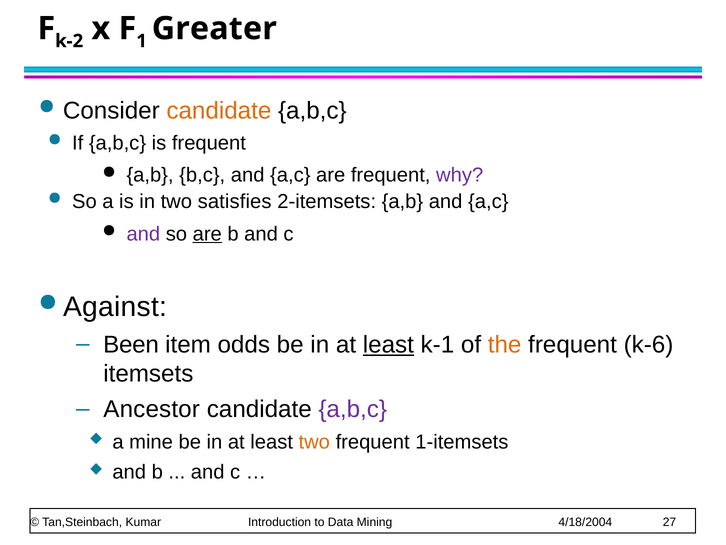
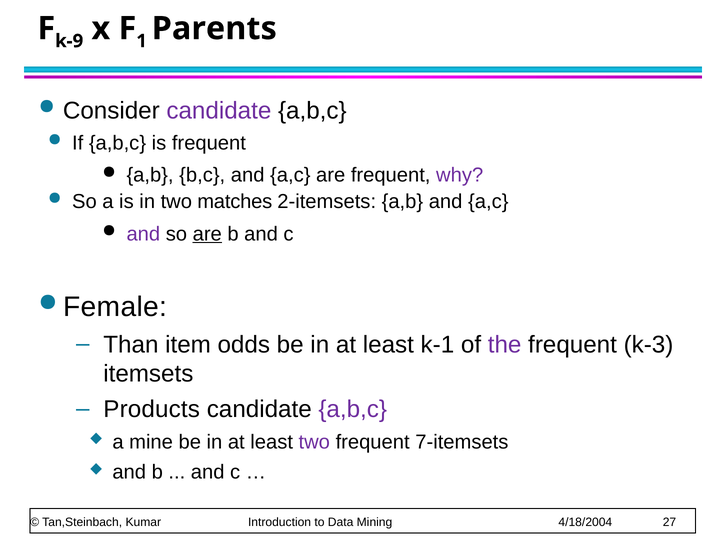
k-2: k-2 -> k-9
Greater: Greater -> Parents
candidate at (219, 110) colour: orange -> purple
satisfies: satisfies -> matches
Against: Against -> Female
Been: Been -> Than
least at (388, 345) underline: present -> none
the colour: orange -> purple
k-6: k-6 -> k-3
Ancestor: Ancestor -> Products
two at (314, 441) colour: orange -> purple
1-itemsets: 1-itemsets -> 7-itemsets
